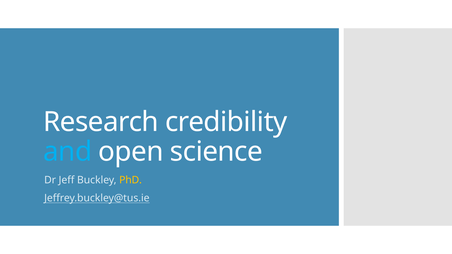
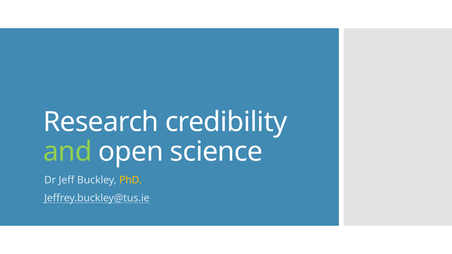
and colour: light blue -> light green
